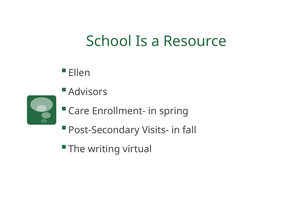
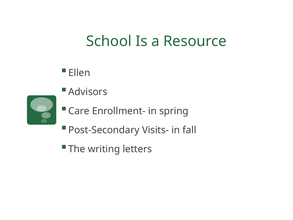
virtual: virtual -> letters
